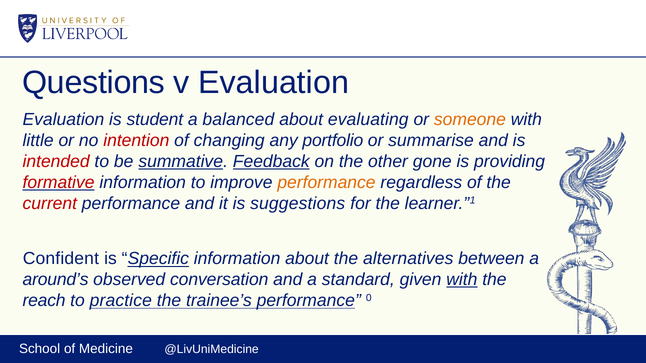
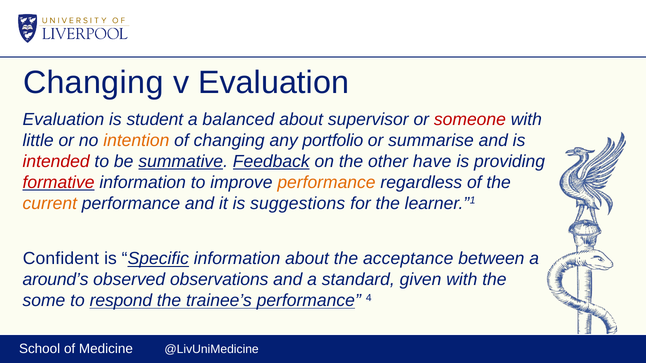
Questions at (94, 83): Questions -> Changing
evaluating: evaluating -> supervisor
someone colour: orange -> red
intention colour: red -> orange
gone: gone -> have
current colour: red -> orange
alternatives: alternatives -> acceptance
conversation: conversation -> observations
with at (462, 280) underline: present -> none
reach: reach -> some
practice: practice -> respond
0: 0 -> 4
